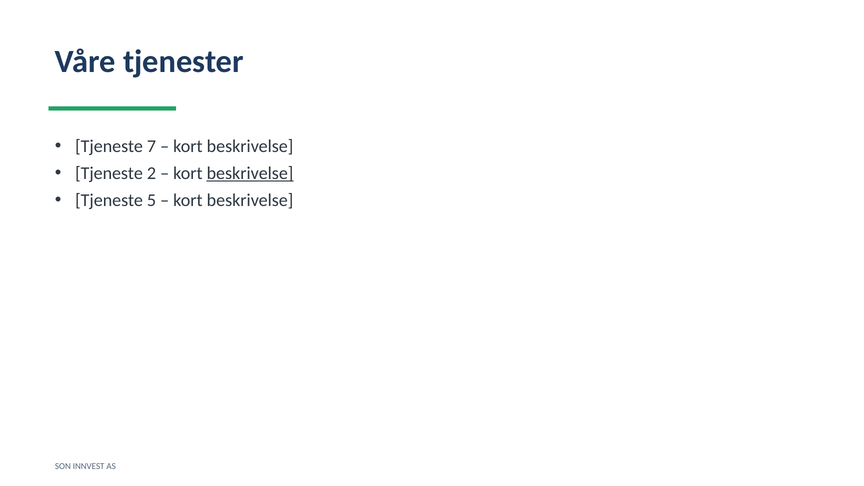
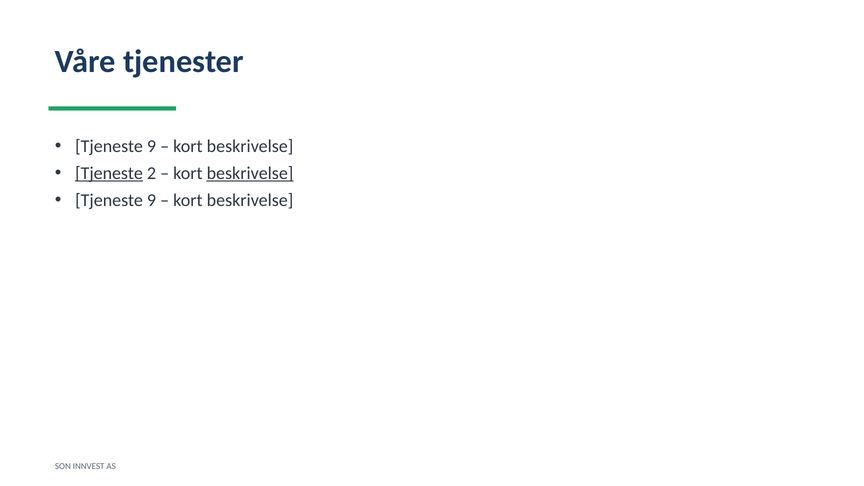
7 at (151, 146): 7 -> 9
Tjeneste at (109, 173) underline: none -> present
5 at (151, 200): 5 -> 9
